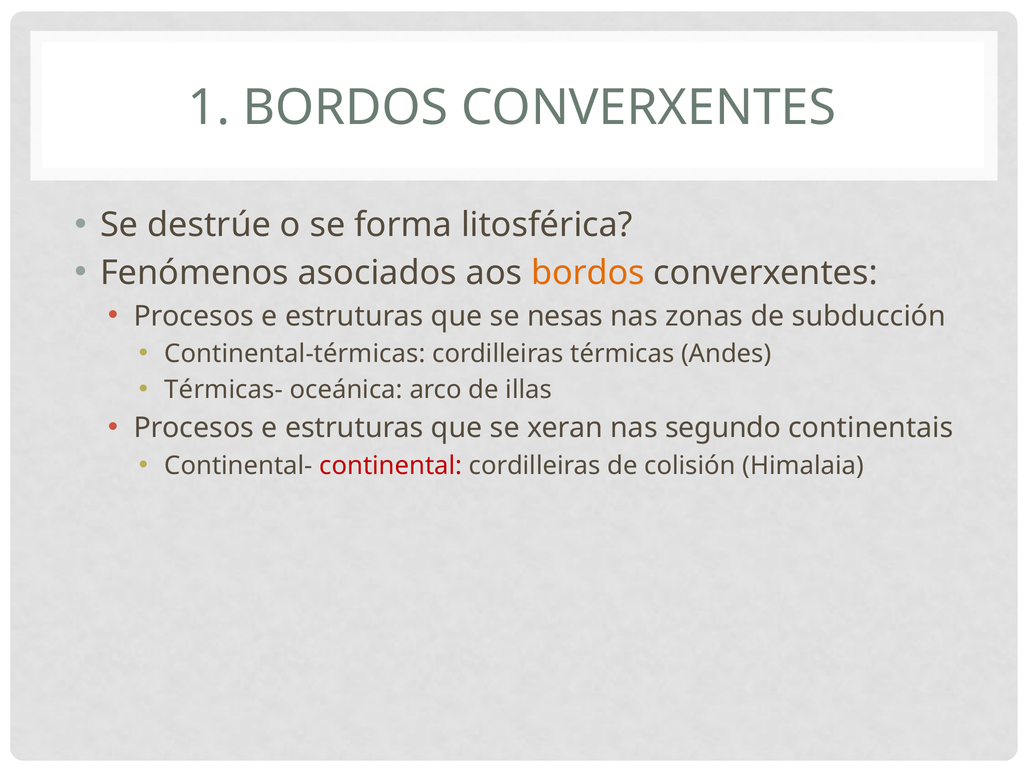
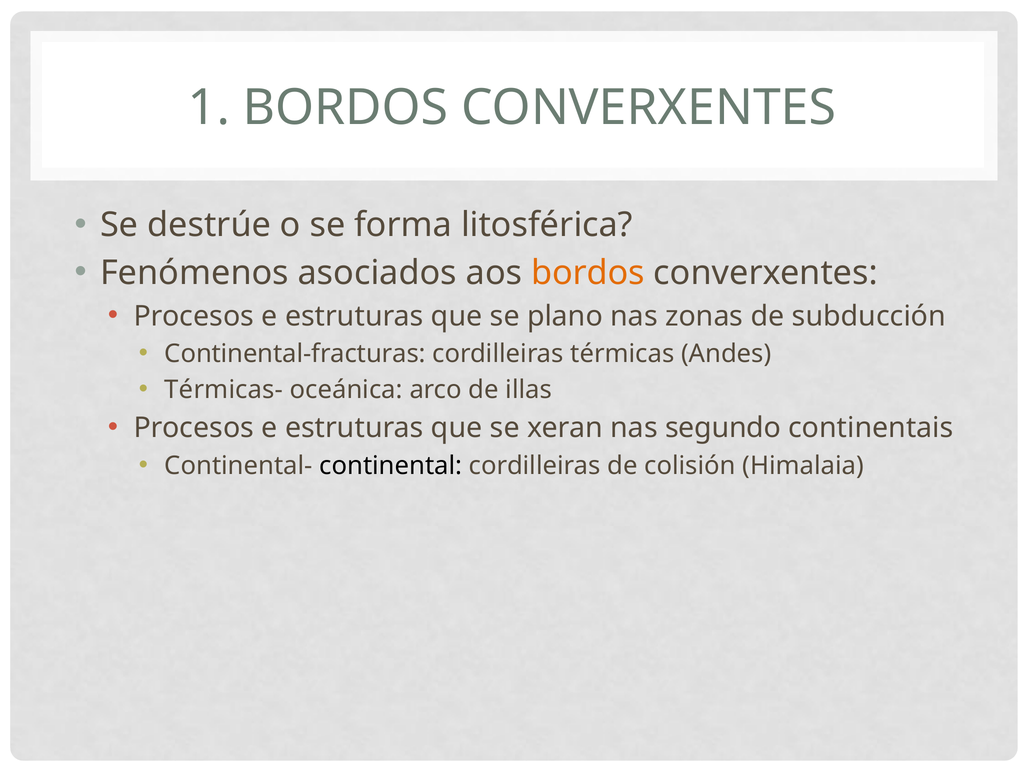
nesas: nesas -> plano
Continental-térmicas: Continental-térmicas -> Continental-fracturas
continental colour: red -> black
